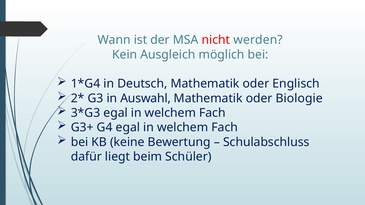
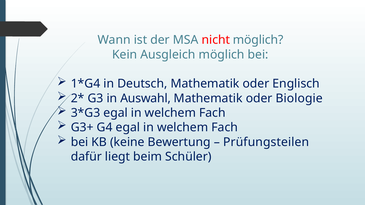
nicht werden: werden -> möglich
Schulabschluss: Schulabschluss -> Prüfungsteilen
